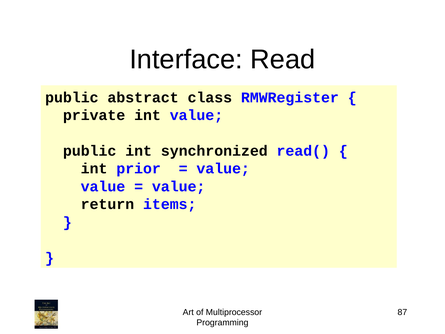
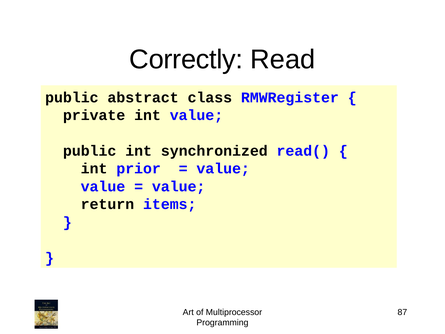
Interface: Interface -> Correctly
